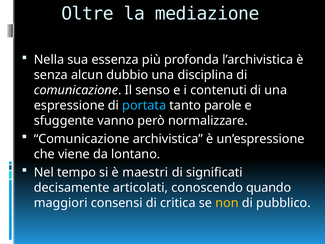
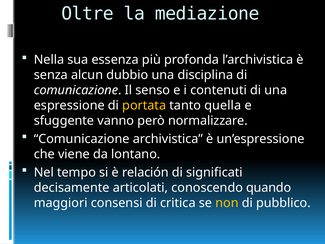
portata colour: light blue -> yellow
parole: parole -> quella
maestri: maestri -> relación
